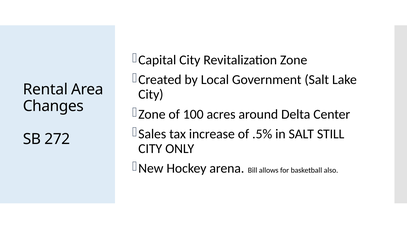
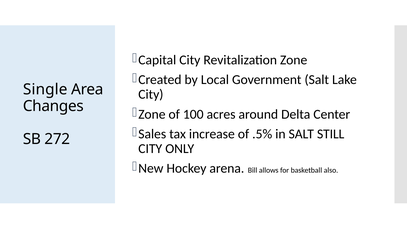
Rental: Rental -> Single
